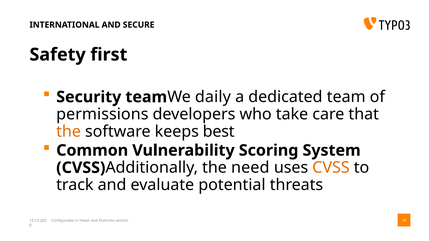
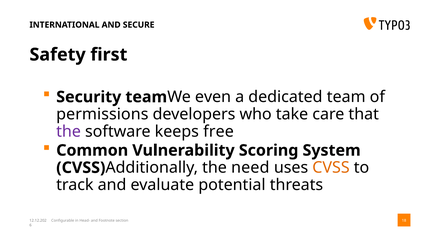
daily: daily -> even
the at (69, 132) colour: orange -> purple
best: best -> free
